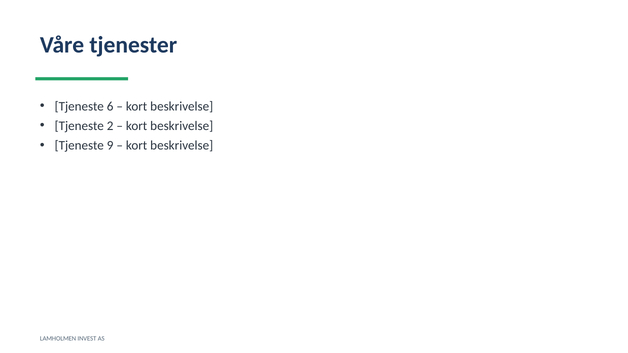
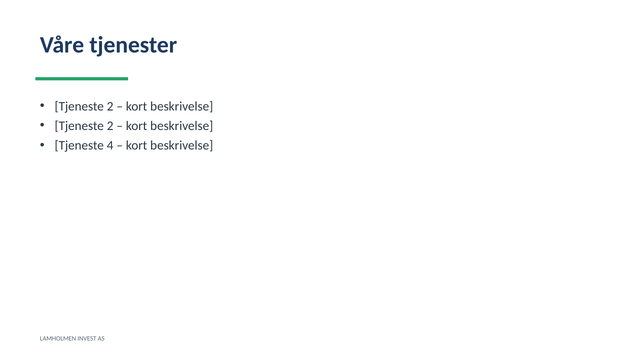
6 at (110, 106): 6 -> 2
9: 9 -> 4
